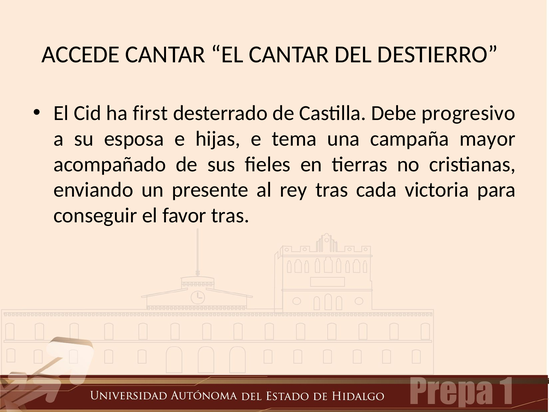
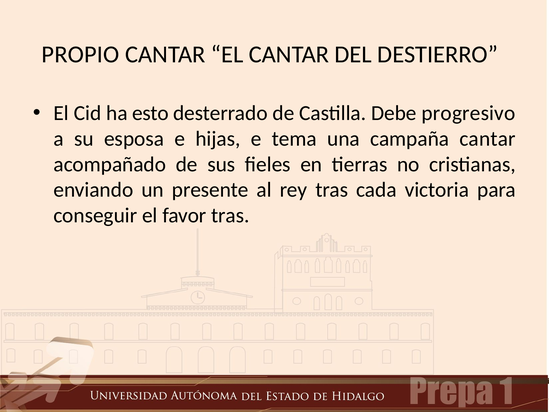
ACCEDE: ACCEDE -> PROPIO
first: first -> esto
campaña mayor: mayor -> cantar
